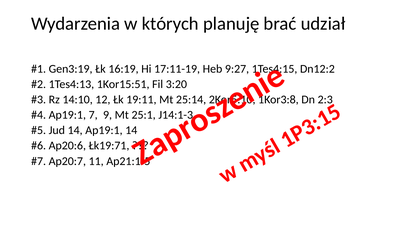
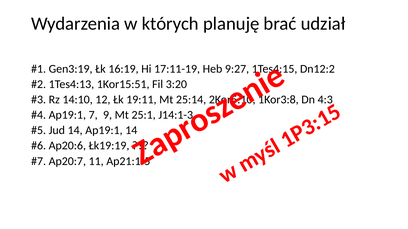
2:3: 2:3 -> 4:3
Łk19:71: Łk19:71 -> Łk19:19
